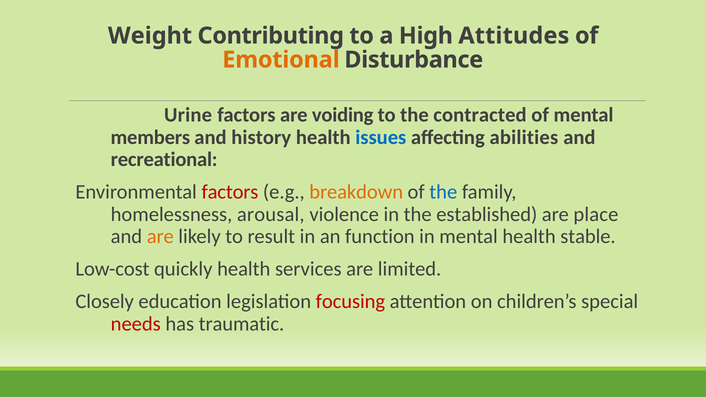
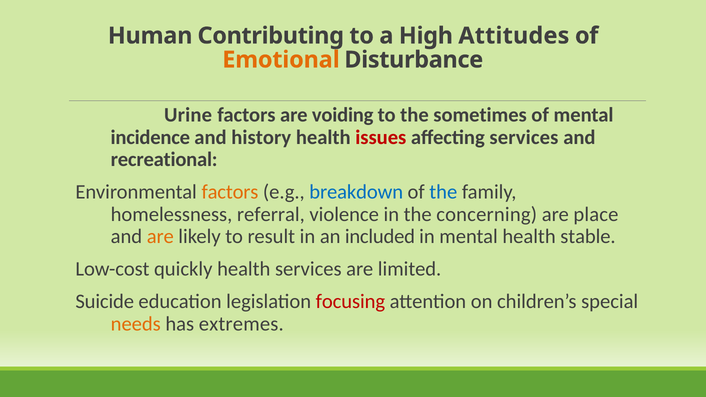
Weight: Weight -> Human
contracted: contracted -> sometimes
members: members -> incidence
issues colour: blue -> red
affecting abilities: abilities -> services
factors at (230, 192) colour: red -> orange
breakdown colour: orange -> blue
arousal: arousal -> referral
established: established -> concerning
function: function -> included
Closely: Closely -> Suicide
needs colour: red -> orange
traumatic: traumatic -> extremes
